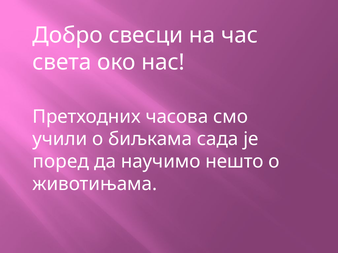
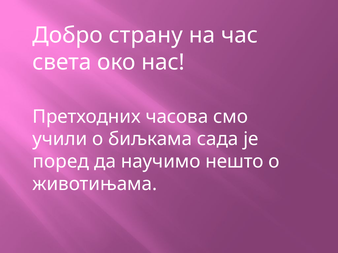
свесци: свесци -> страну
